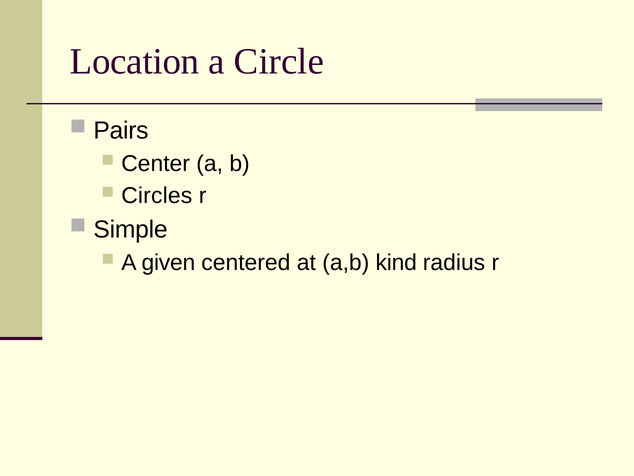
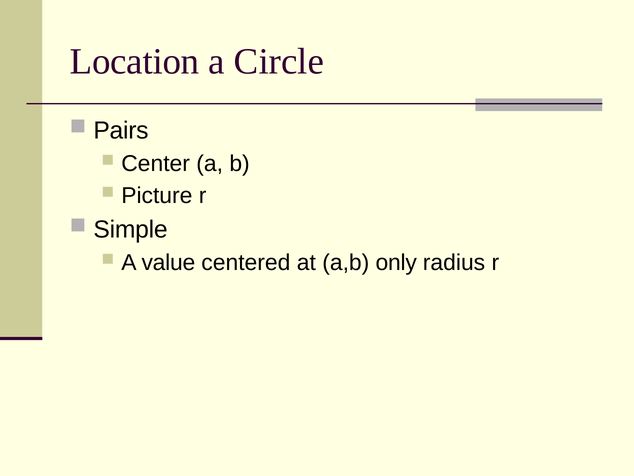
Circles: Circles -> Picture
given: given -> value
kind: kind -> only
